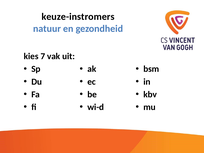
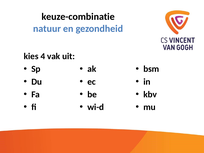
keuze-instromers: keuze-instromers -> keuze-combinatie
7: 7 -> 4
